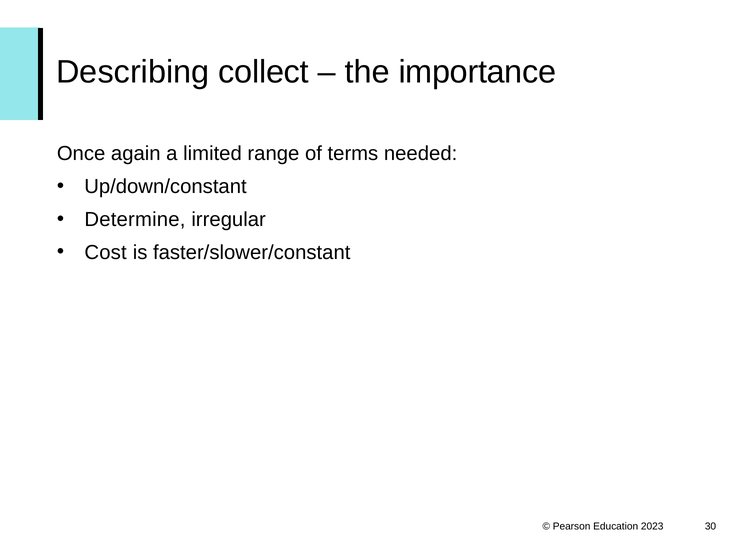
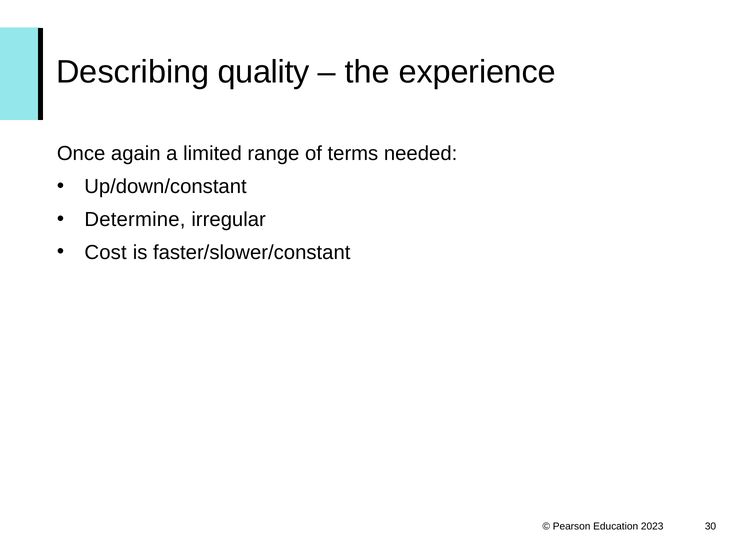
collect: collect -> quality
importance: importance -> experience
